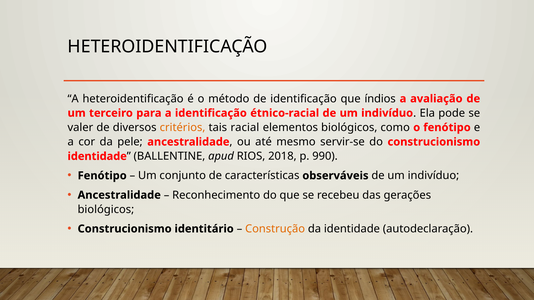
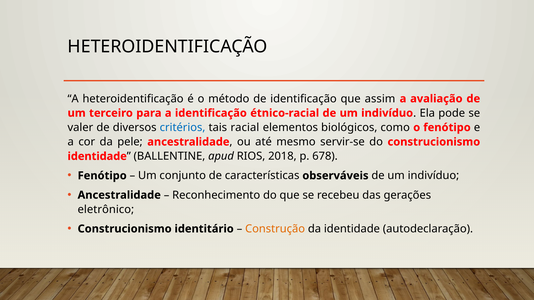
índios: índios -> assim
critérios colour: orange -> blue
990: 990 -> 678
biológicos at (106, 210): biológicos -> eletrônico
